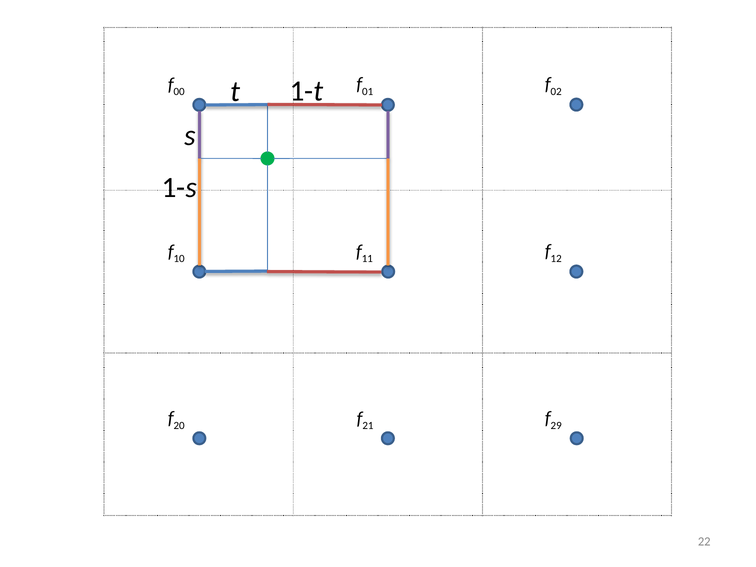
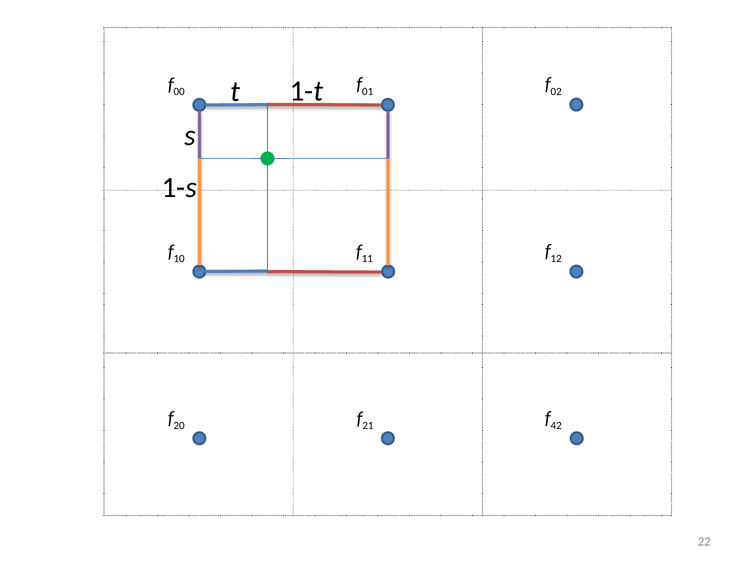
29: 29 -> 42
